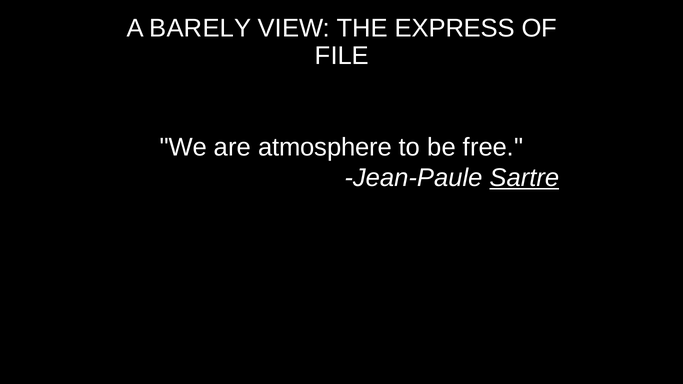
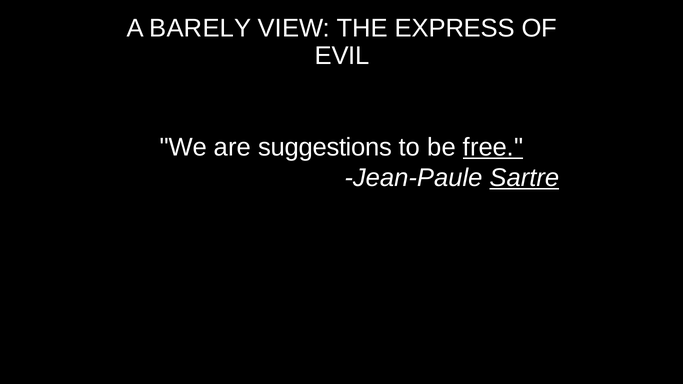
FILE: FILE -> EVIL
atmosphere: atmosphere -> suggestions
free underline: none -> present
